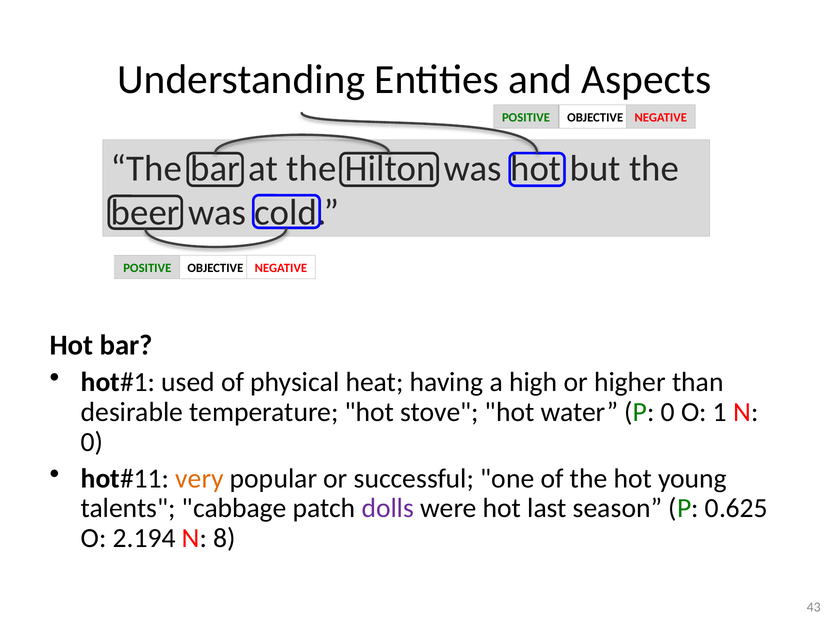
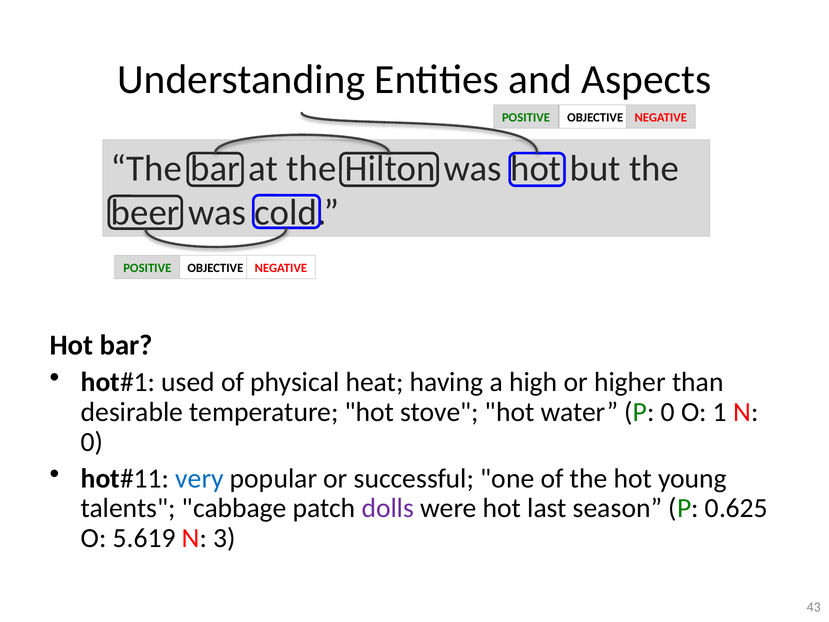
very colour: orange -> blue
2.194: 2.194 -> 5.619
8: 8 -> 3
